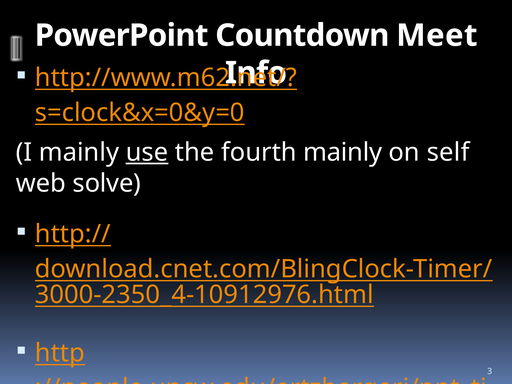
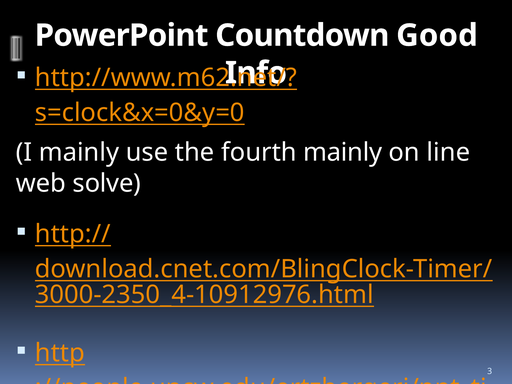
Meet: Meet -> Good
use underline: present -> none
self: self -> line
